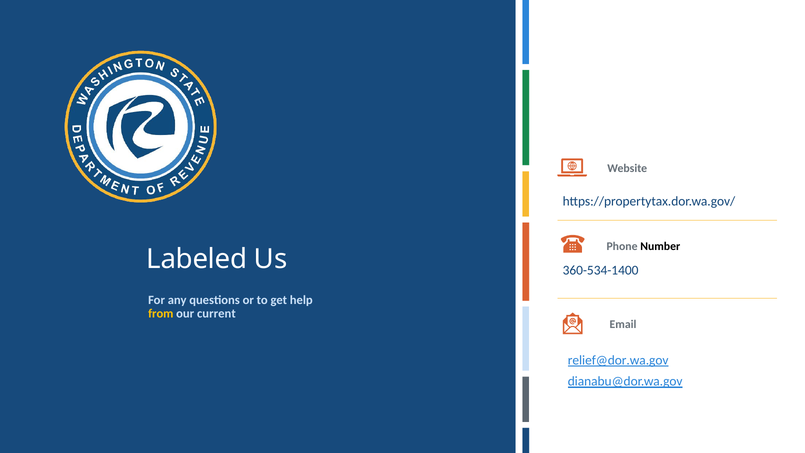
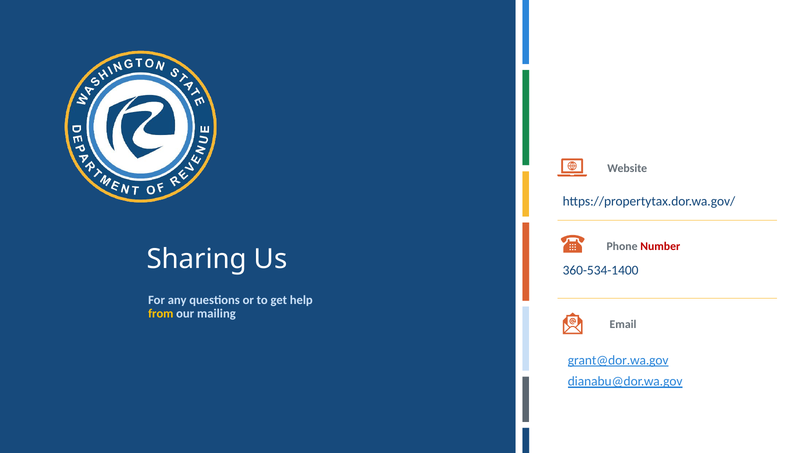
Number colour: black -> red
Labeled: Labeled -> Sharing
current: current -> mailing
relief@dor.wa.gov: relief@dor.wa.gov -> grant@dor.wa.gov
